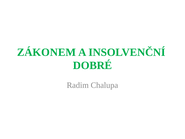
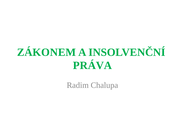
DOBRÉ: DOBRÉ -> PRÁVA
